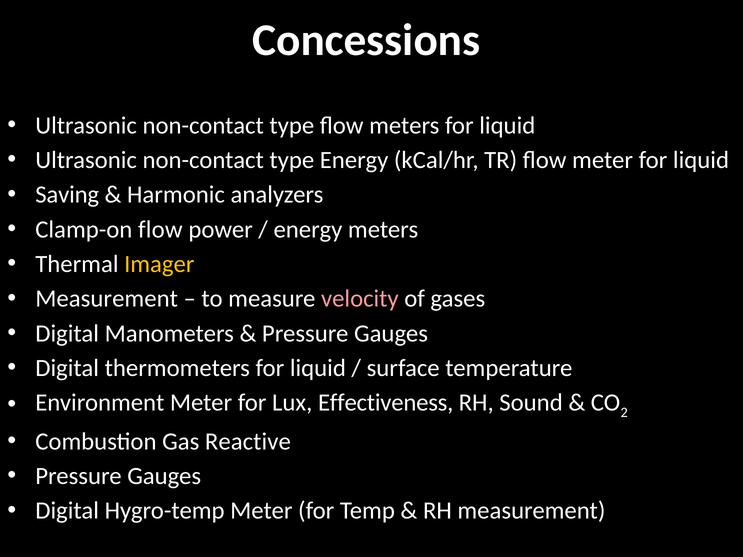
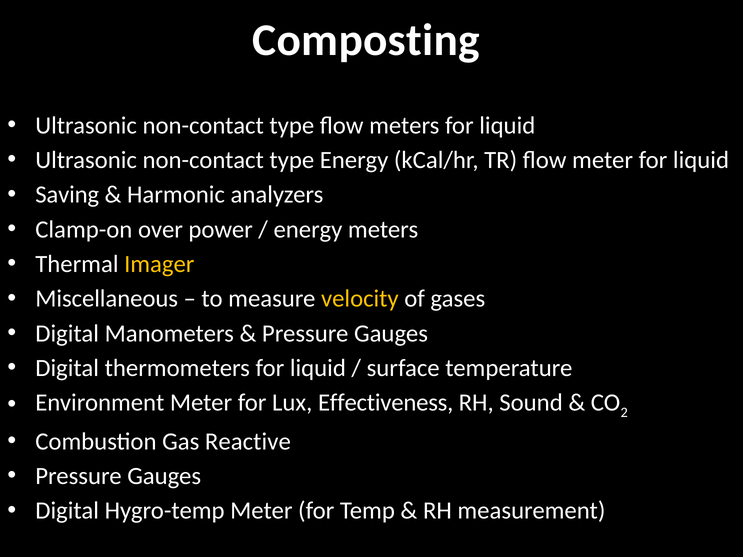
Concessions: Concessions -> Composting
Clamp-on flow: flow -> over
Measurement at (107, 299): Measurement -> Miscellaneous
velocity colour: pink -> yellow
